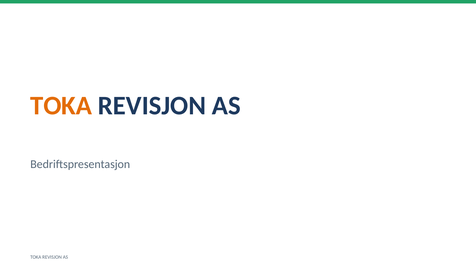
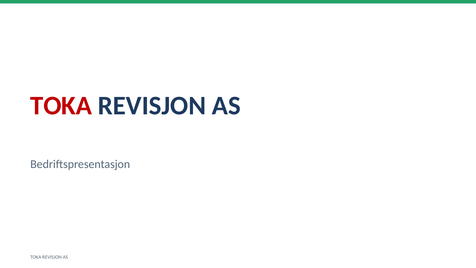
TOKA at (61, 106) colour: orange -> red
